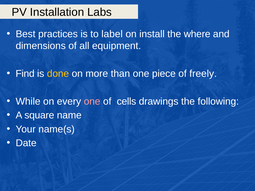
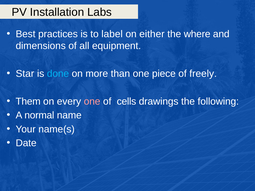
install: install -> either
Find: Find -> Star
done colour: yellow -> light blue
While: While -> Them
square: square -> normal
